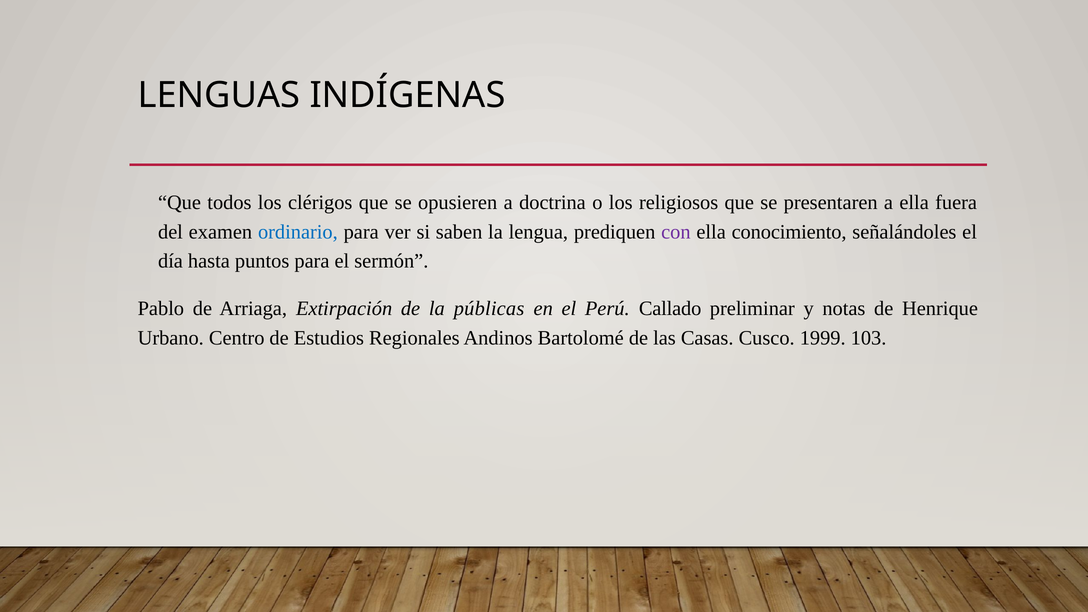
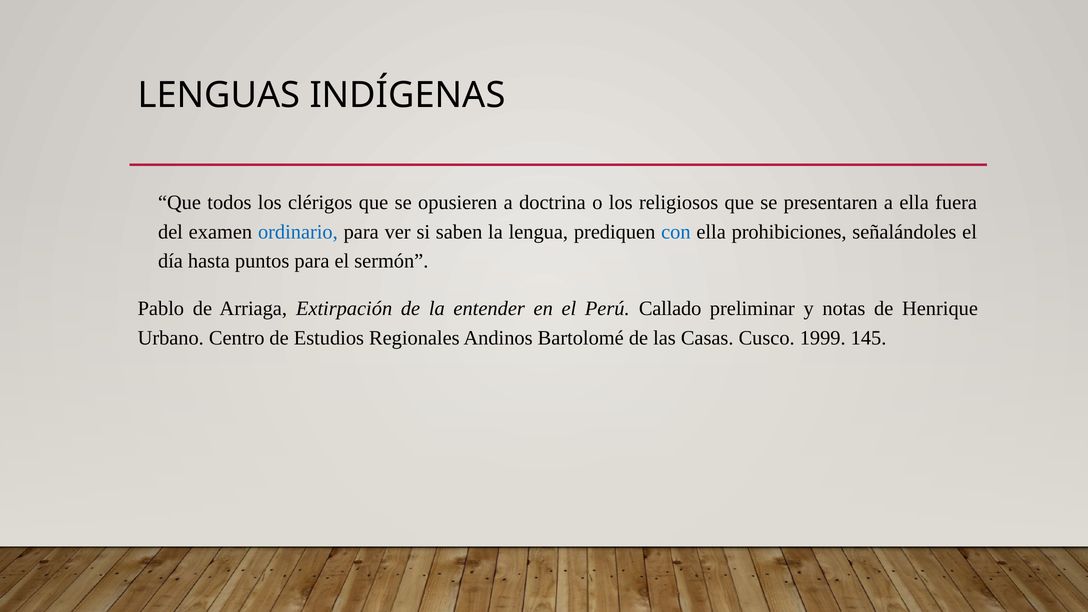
con colour: purple -> blue
conocimiento: conocimiento -> prohibiciones
públicas: públicas -> entender
103: 103 -> 145
